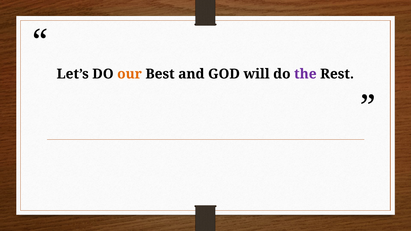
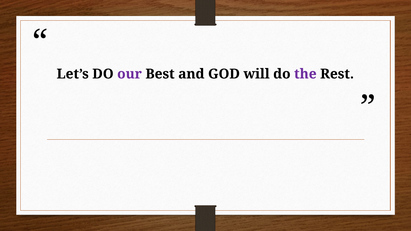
our colour: orange -> purple
